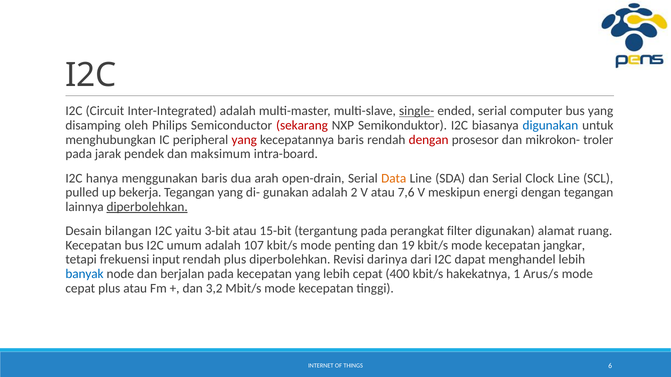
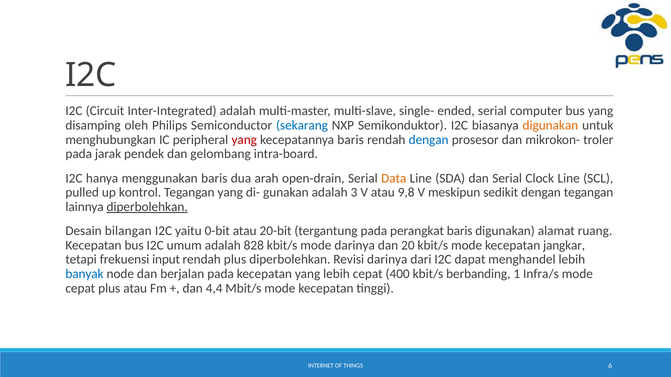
single- underline: present -> none
sekarang colour: red -> blue
digunakan at (550, 126) colour: blue -> orange
dengan at (429, 140) colour: red -> blue
maksimum: maksimum -> gelombang
bekerja: bekerja -> kontrol
2: 2 -> 3
7,6: 7,6 -> 9,8
energi: energi -> sedikit
3-bit: 3-bit -> 0-bit
15-bit: 15-bit -> 20-bit
perangkat filter: filter -> baris
107: 107 -> 828
mode penting: penting -> darinya
19: 19 -> 20
hakekatnya: hakekatnya -> berbanding
Arus/s: Arus/s -> Infra/s
3,2: 3,2 -> 4,4
